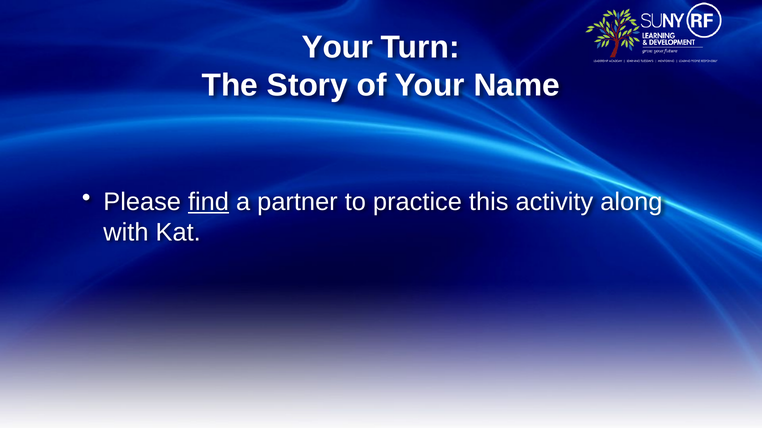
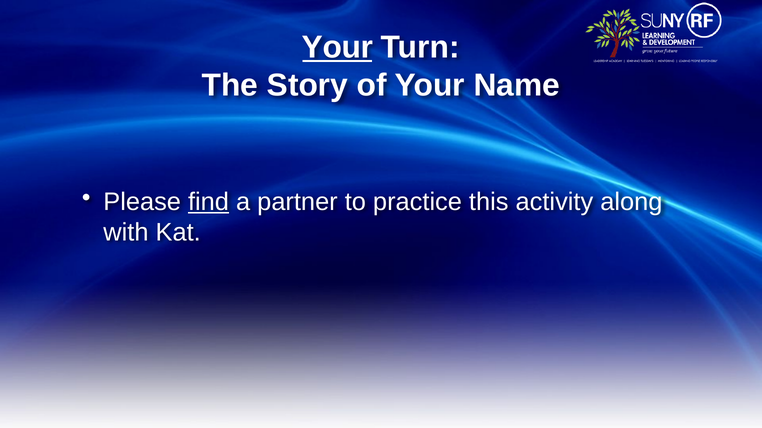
Your at (337, 47) underline: none -> present
